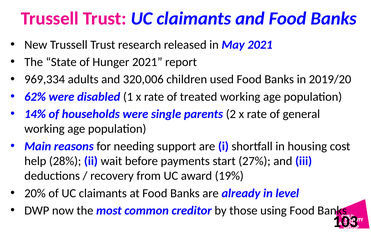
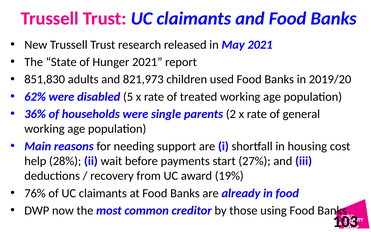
969,334: 969,334 -> 851,830
320,006: 320,006 -> 821,973
1: 1 -> 5
14%: 14% -> 36%
20%: 20% -> 76%
in level: level -> food
